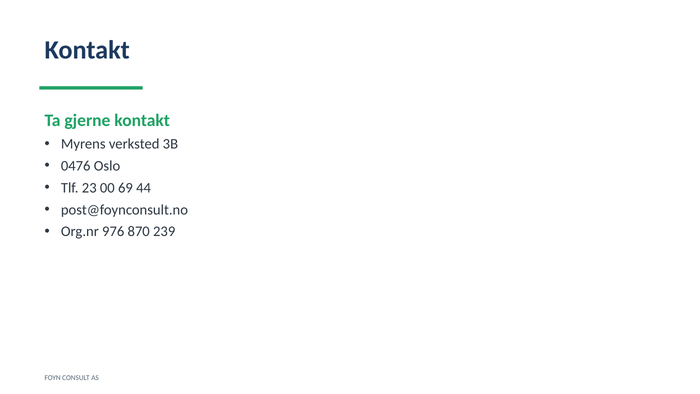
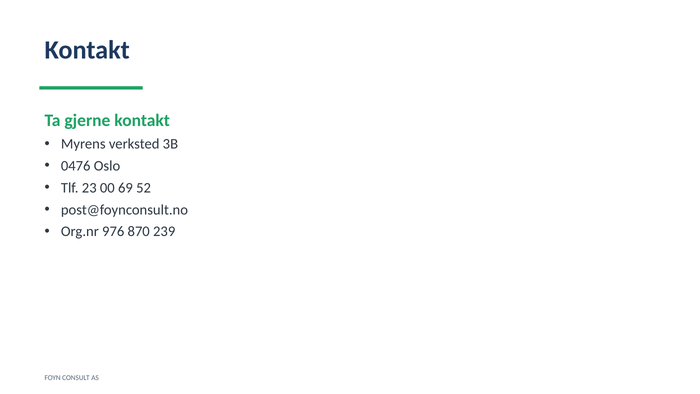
44: 44 -> 52
